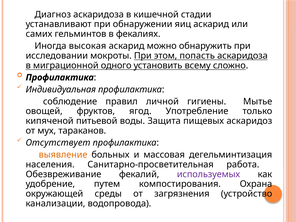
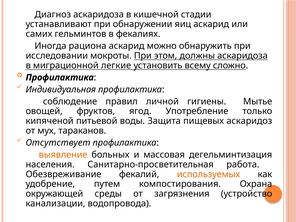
высокая: высокая -> рациона
попасть: попасть -> должны
одного: одного -> легкие
используемых colour: purple -> orange
